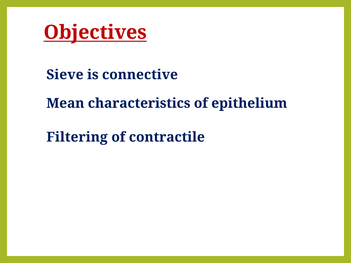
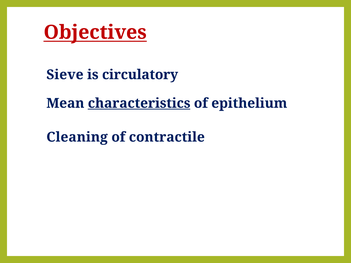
connective: connective -> circulatory
characteristics underline: none -> present
Filtering: Filtering -> Cleaning
